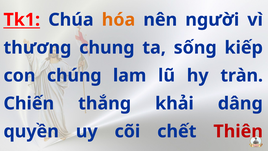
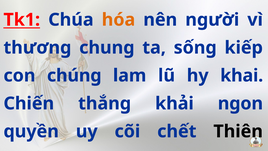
tràn: tràn -> khai
dâng: dâng -> ngon
Thiên colour: red -> black
